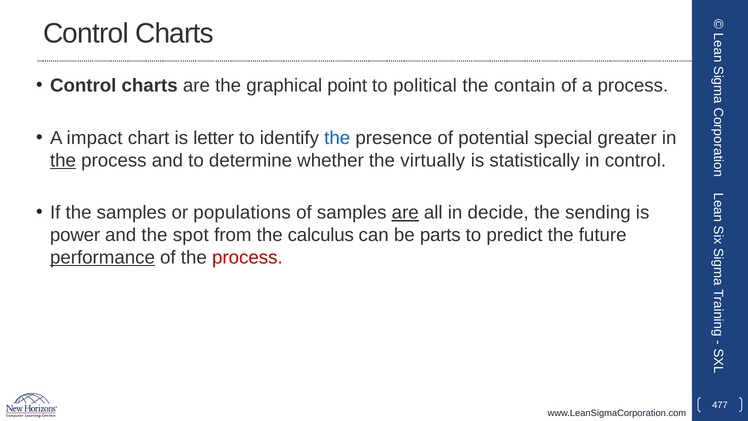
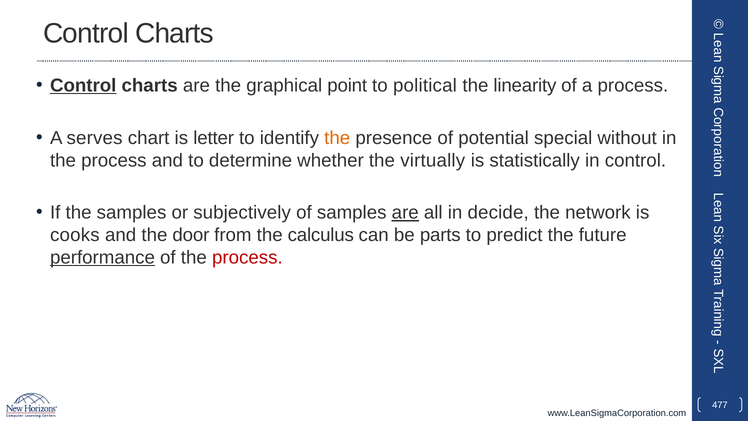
Control at (83, 85) underline: none -> present
contain: contain -> linearity
impact: impact -> serves
the at (337, 138) colour: blue -> orange
greater: greater -> without
the at (63, 160) underline: present -> none
populations: populations -> subjectively
sending: sending -> network
power: power -> cooks
spot: spot -> door
